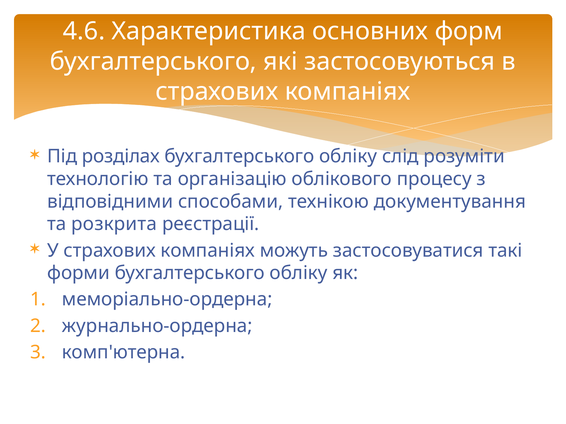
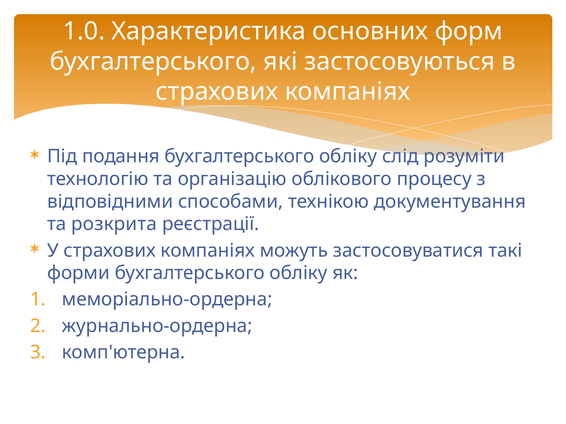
4.6: 4.6 -> 1.0
розділах: розділах -> подання
